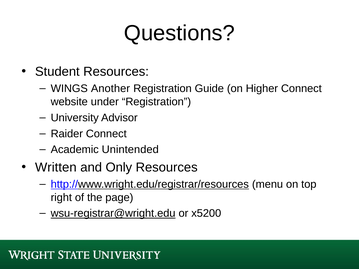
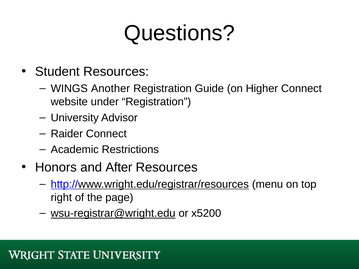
Unintended: Unintended -> Restrictions
Written: Written -> Honors
Only: Only -> After
